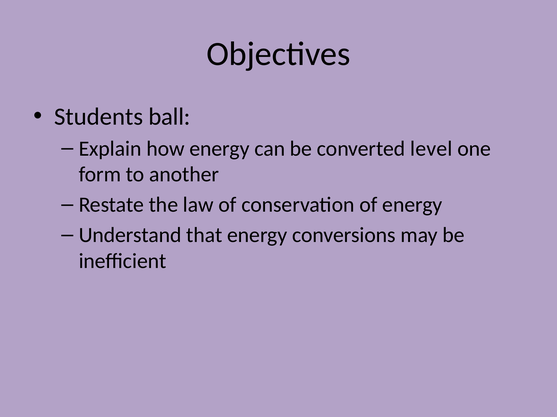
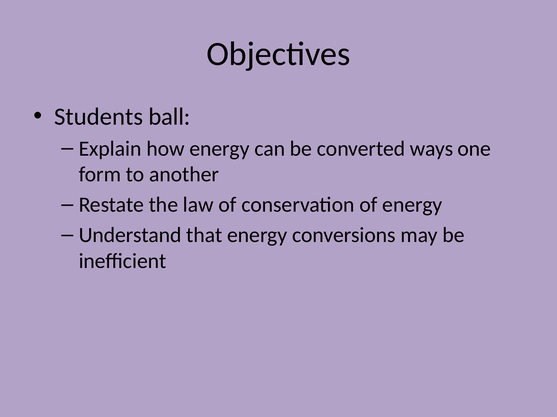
level: level -> ways
